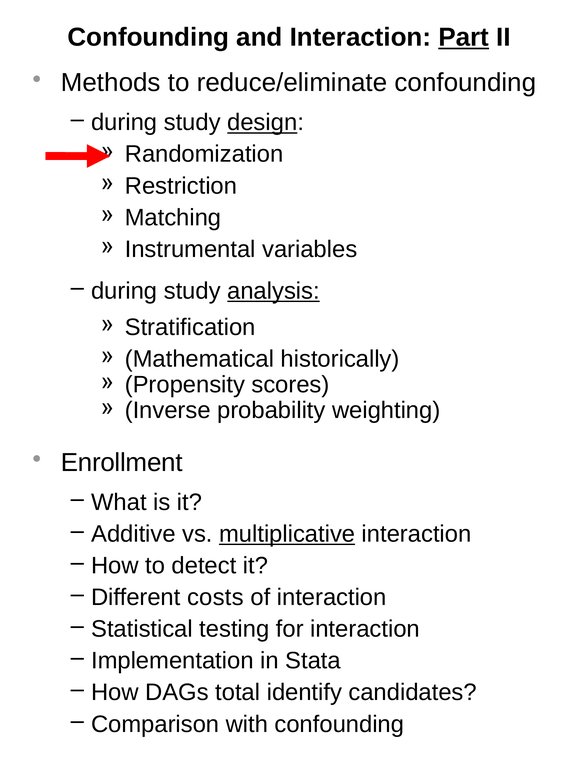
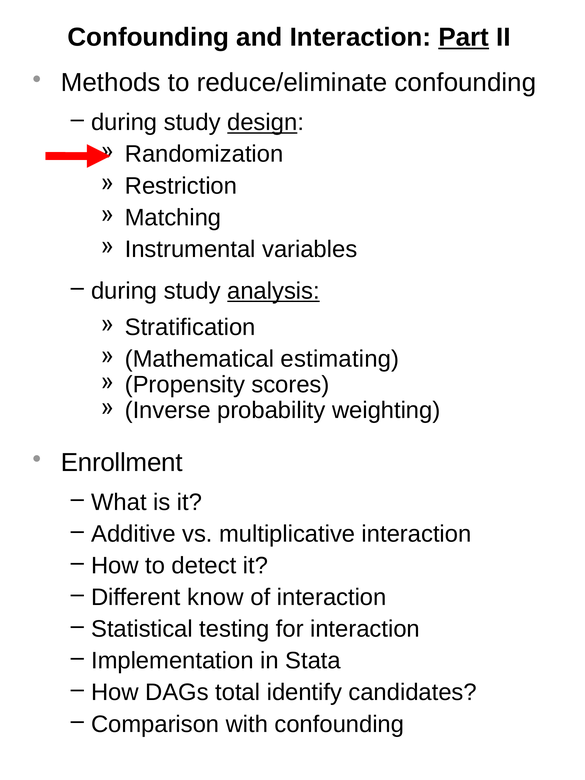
historically: historically -> estimating
multiplicative underline: present -> none
costs: costs -> know
